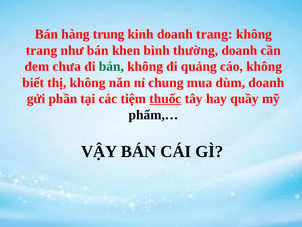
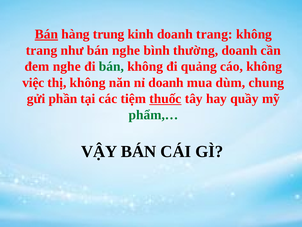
Bán at (46, 34) underline: none -> present
bán khen: khen -> nghe
đem chưa: chưa -> nghe
biết: biết -> việc
nỉ chung: chung -> doanh
dùm doanh: doanh -> chung
phẩm,… colour: black -> green
